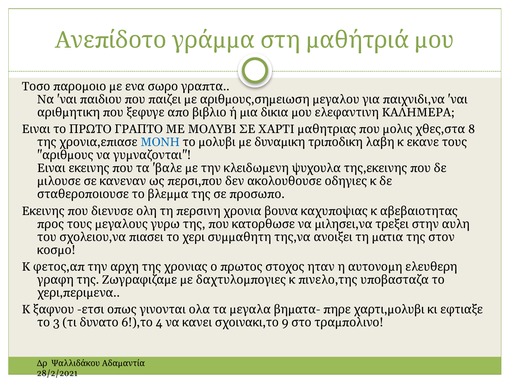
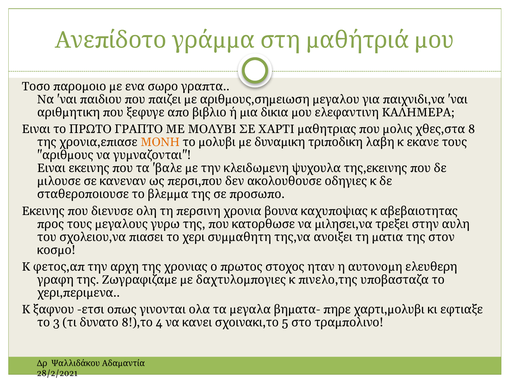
ΜΟΝΗ colour: blue -> orange
6 at (131, 322): 6 -> 8
9: 9 -> 5
